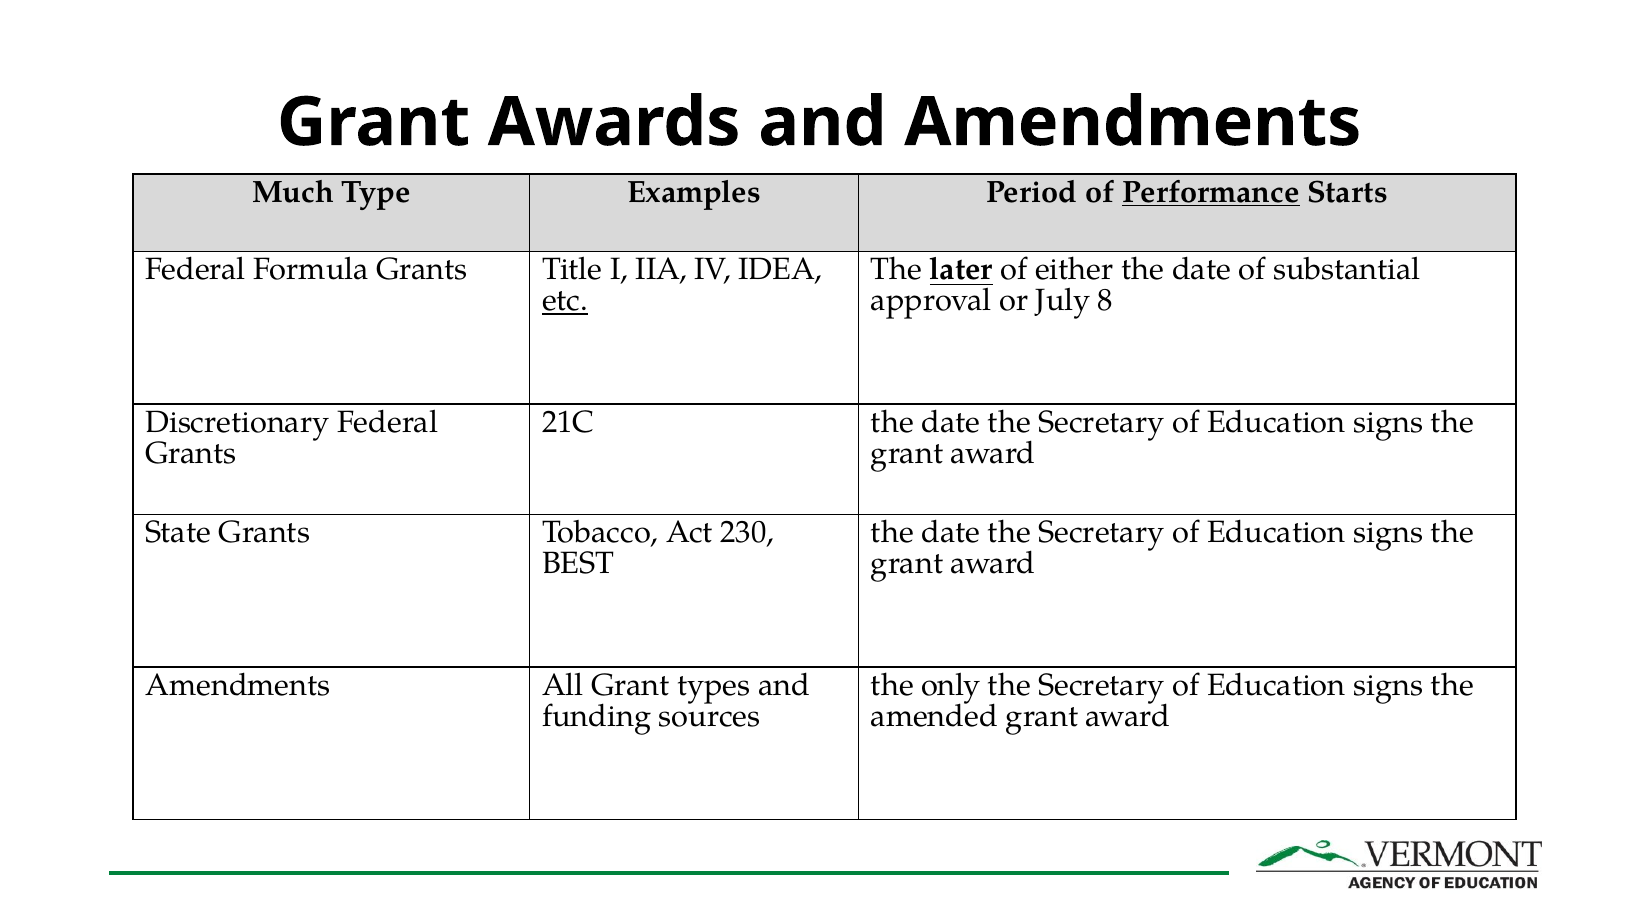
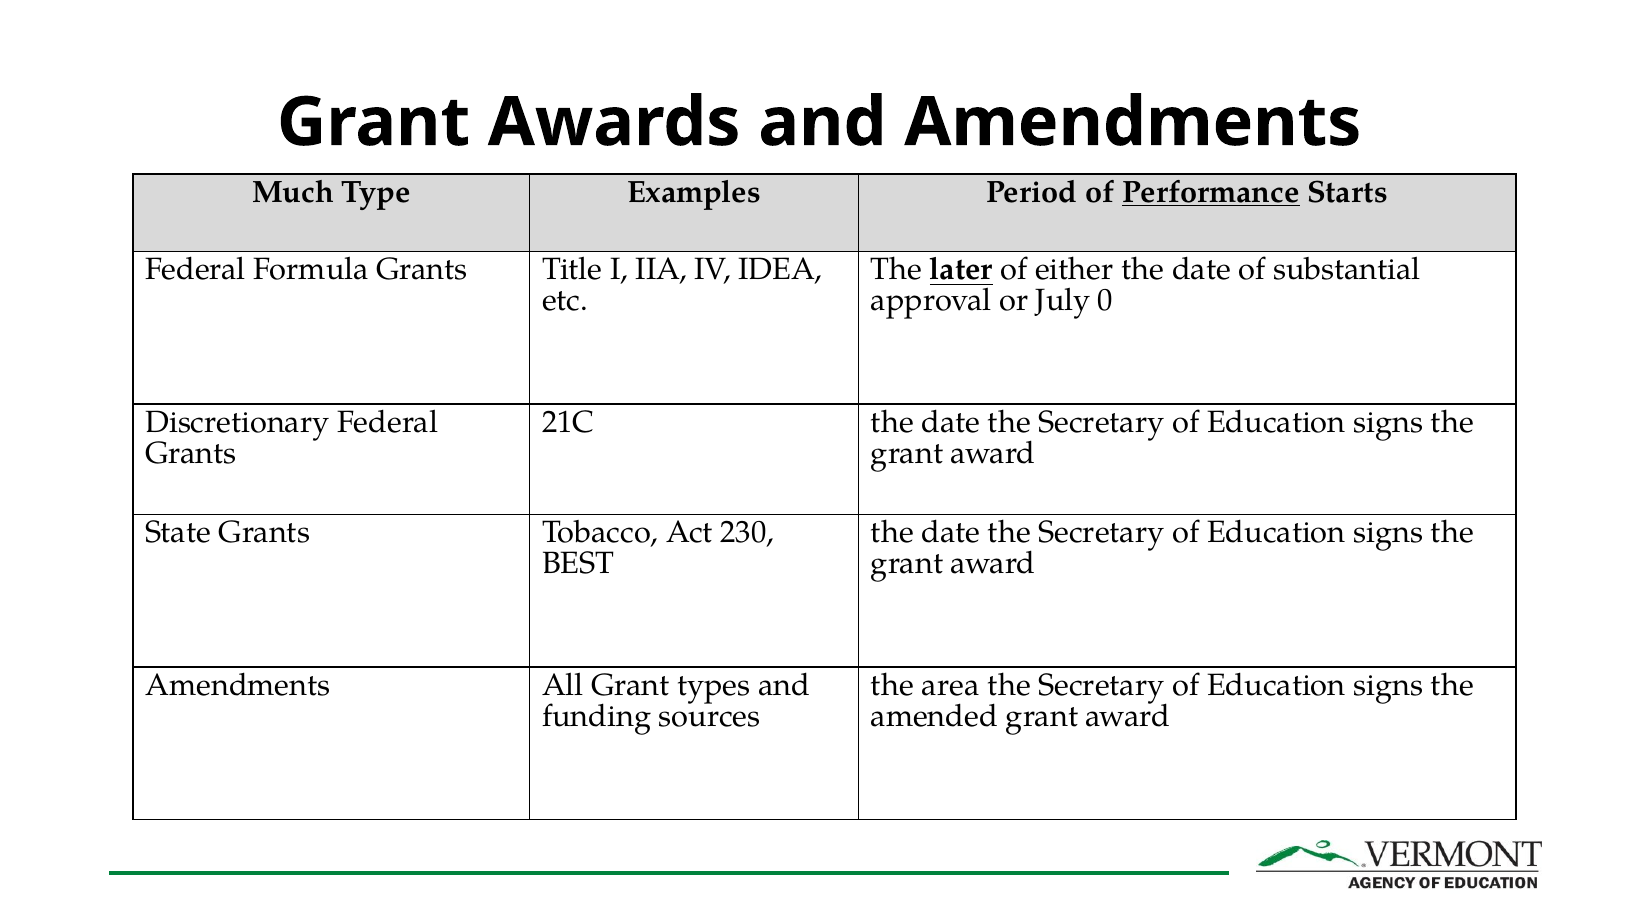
etc underline: present -> none
8: 8 -> 0
only: only -> area
